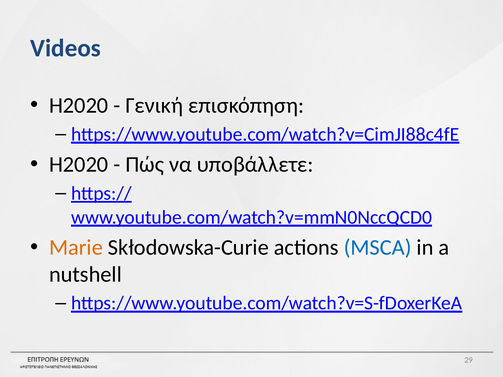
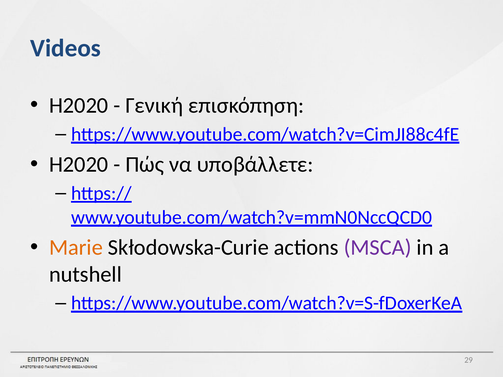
MSCA colour: blue -> purple
